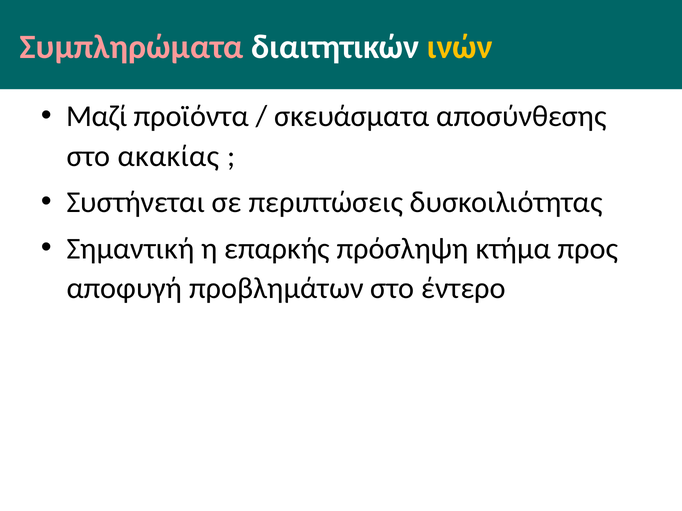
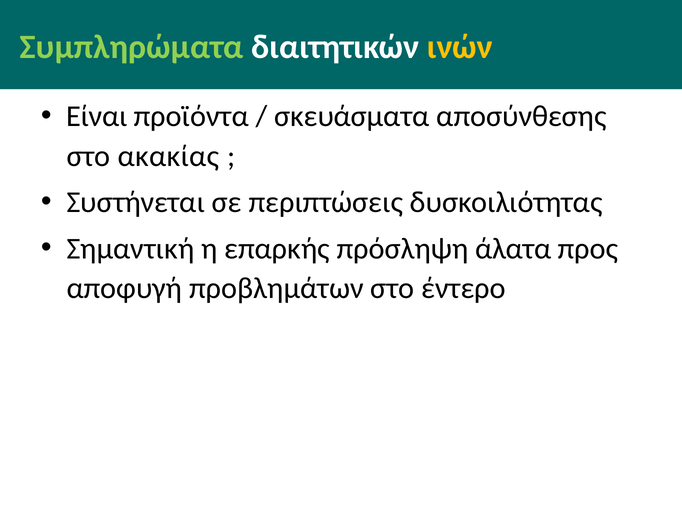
Συμπληρώματα colour: pink -> light green
Μαζί: Μαζί -> Είναι
κτήμα: κτήμα -> άλατα
